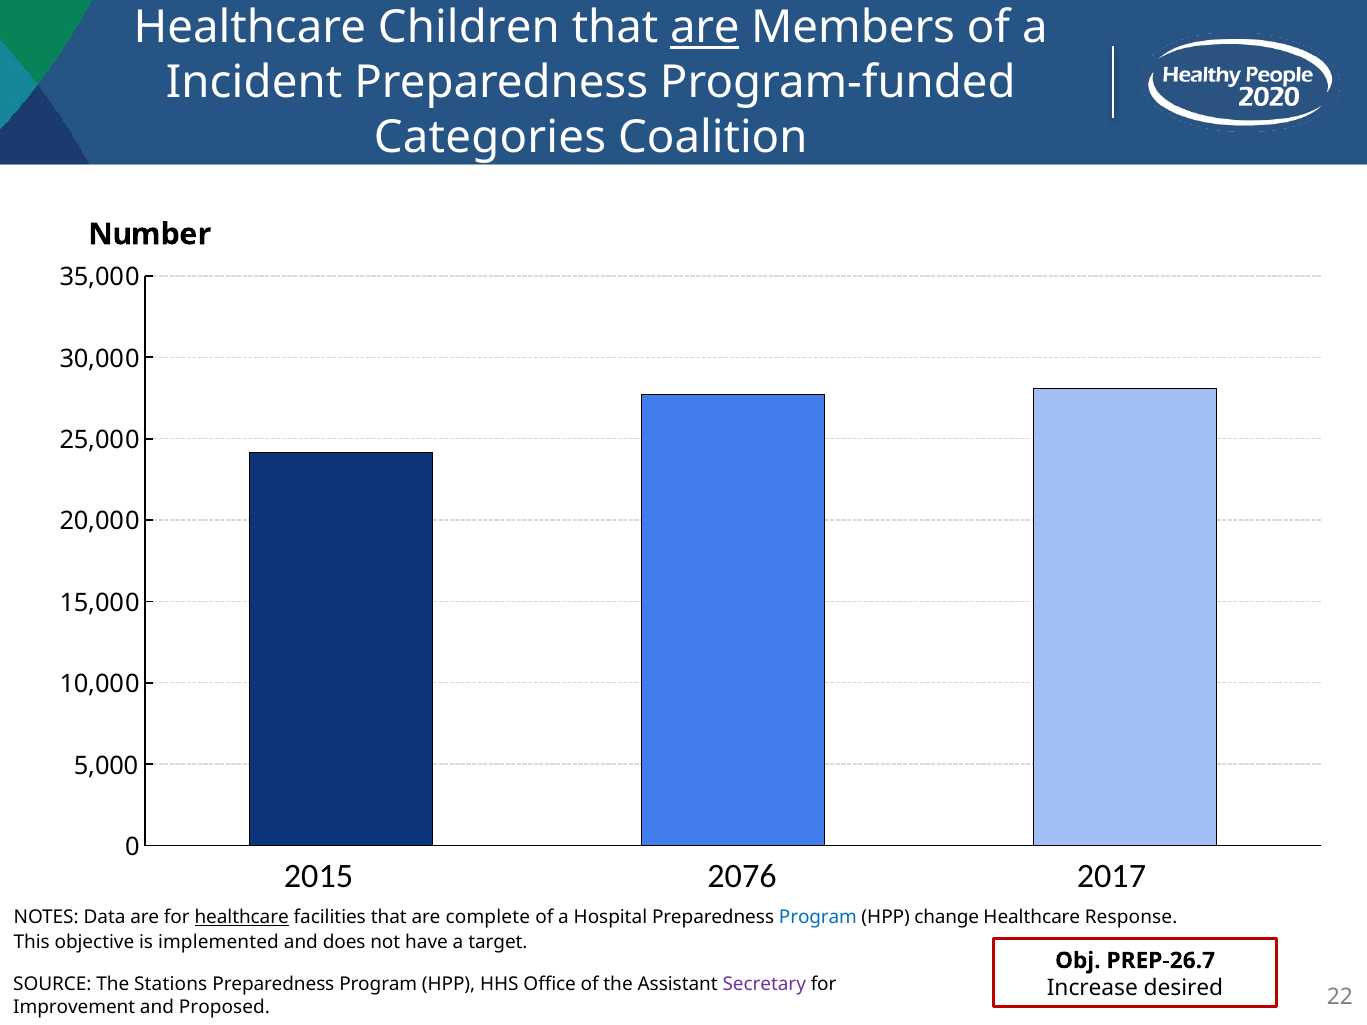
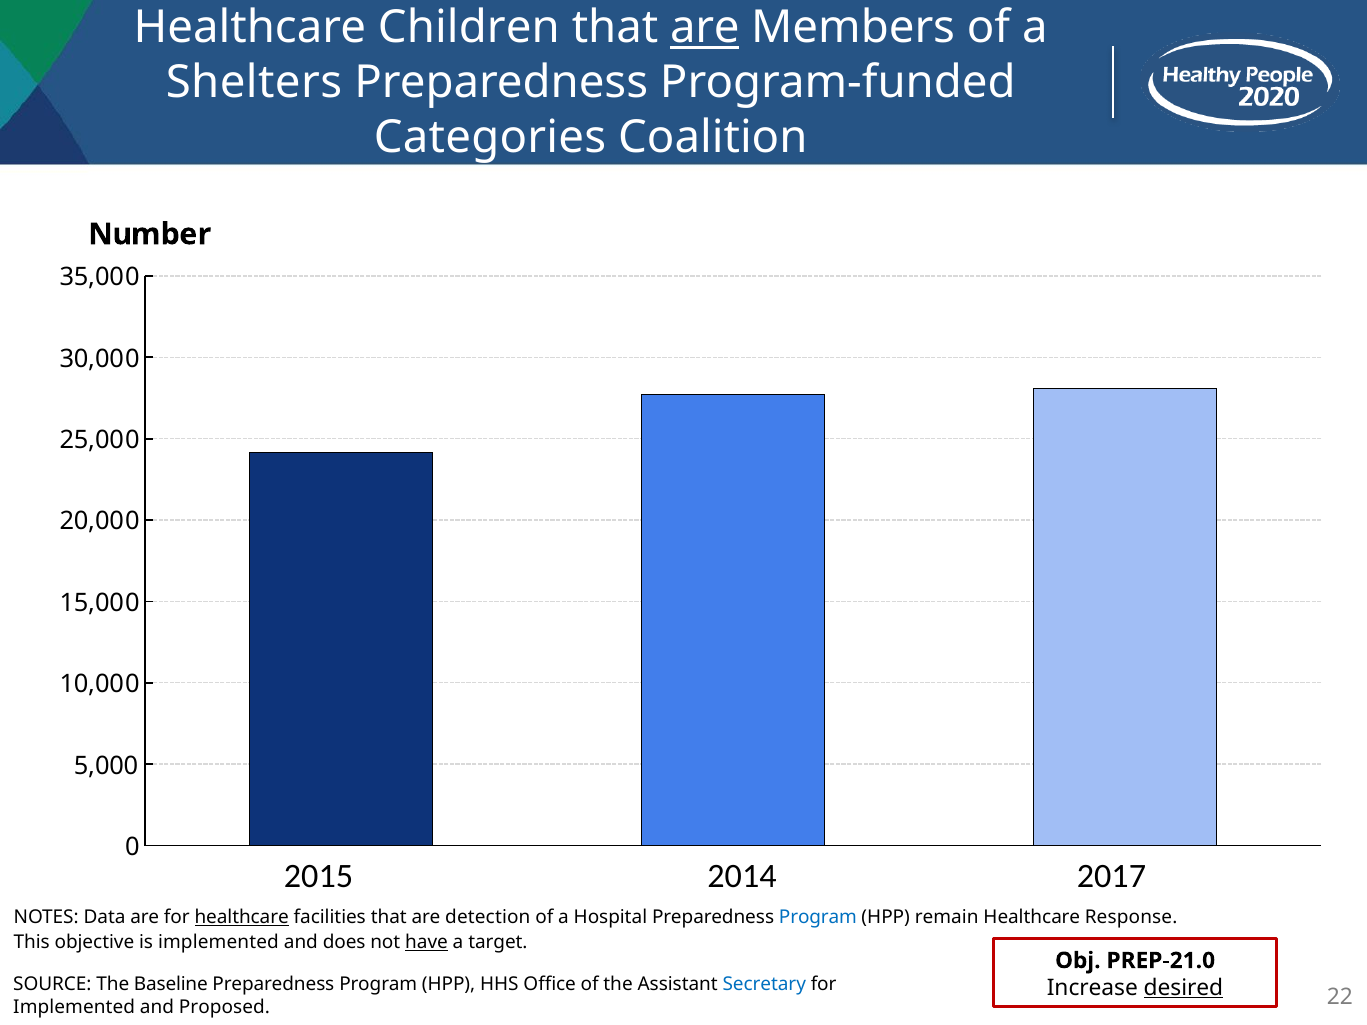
Incident: Incident -> Shelters
2076: 2076 -> 2014
complete: complete -> detection
change: change -> remain
have underline: none -> present
PREP-26.7: PREP-26.7 -> PREP-21.0
Stations: Stations -> Baseline
Secretary colour: purple -> blue
desired underline: none -> present
Improvement at (74, 1008): Improvement -> Implemented
